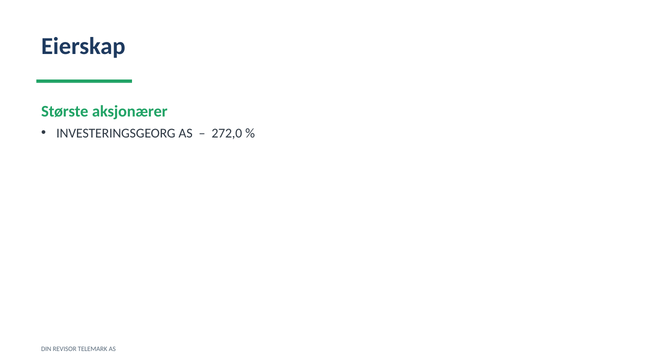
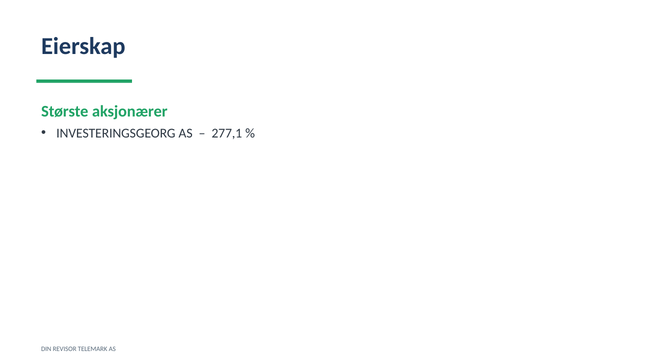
272,0: 272,0 -> 277,1
